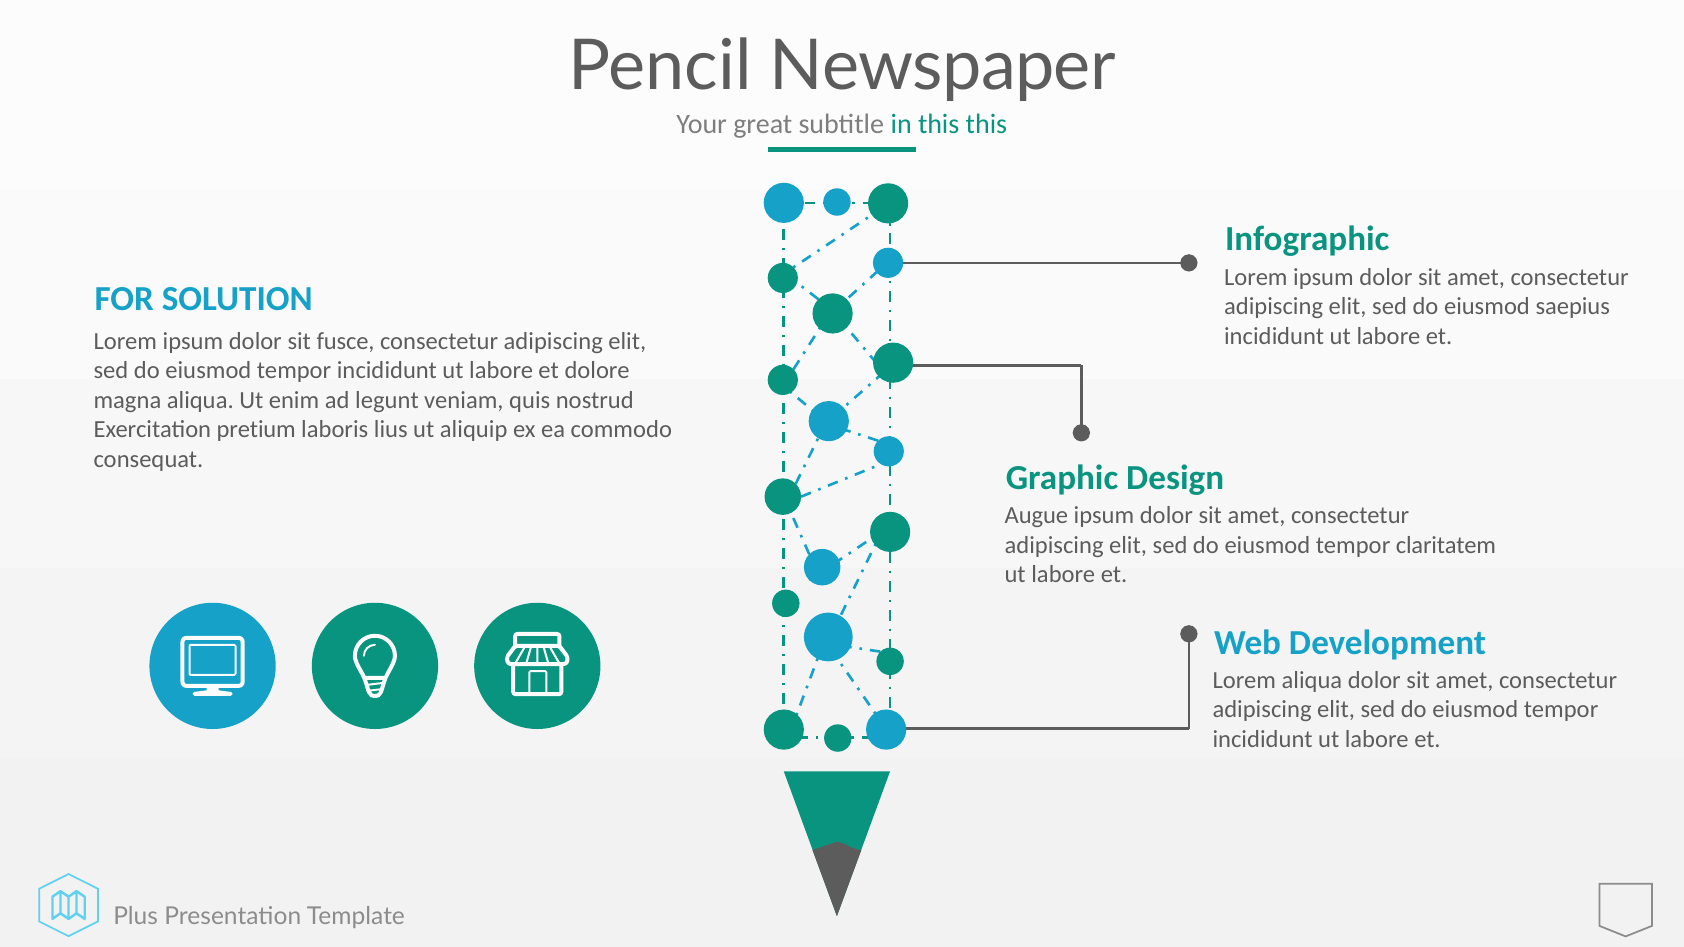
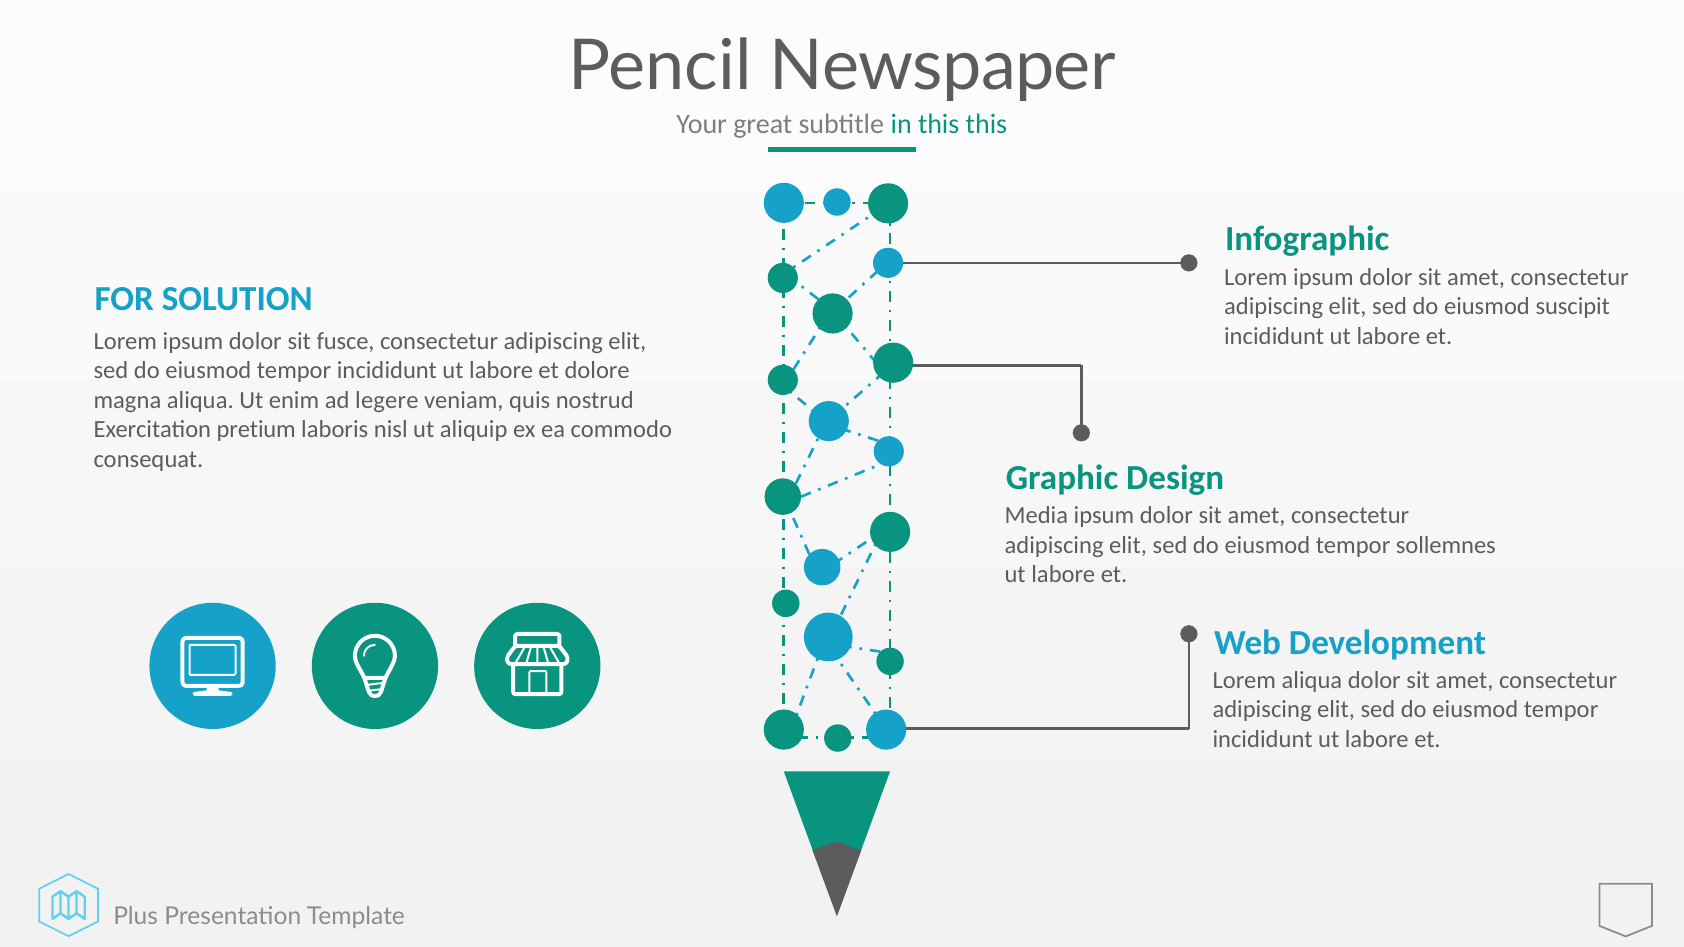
saepius: saepius -> suscipit
legunt: legunt -> legere
lius: lius -> nisl
Augue: Augue -> Media
claritatem: claritatem -> sollemnes
